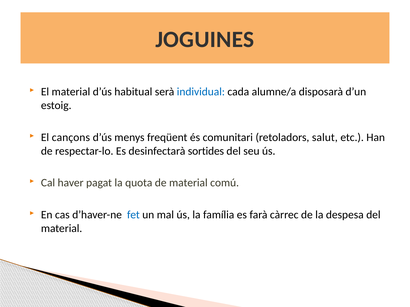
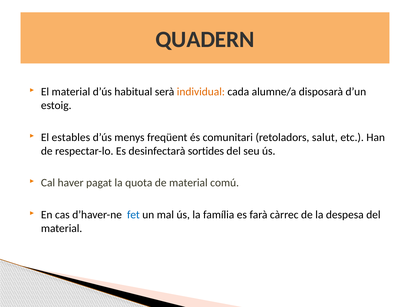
JOGUINES: JOGUINES -> QUADERN
individual colour: blue -> orange
cançons: cançons -> estables
